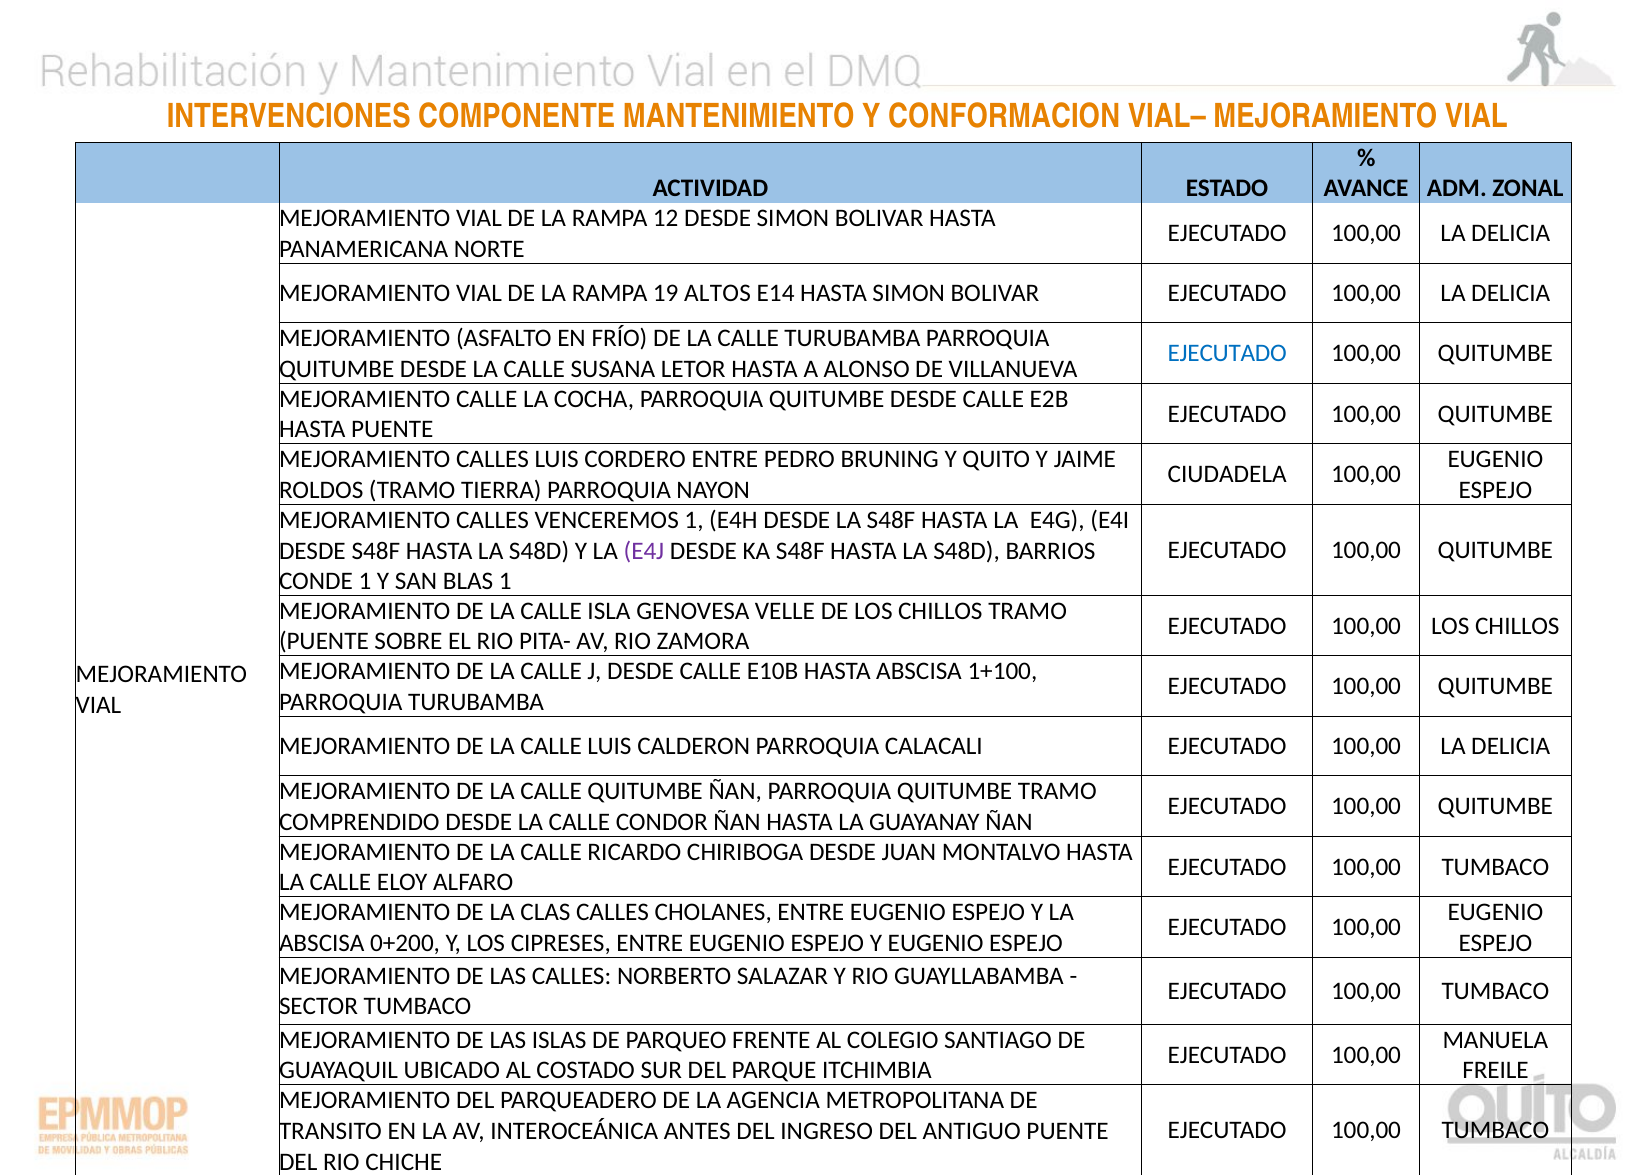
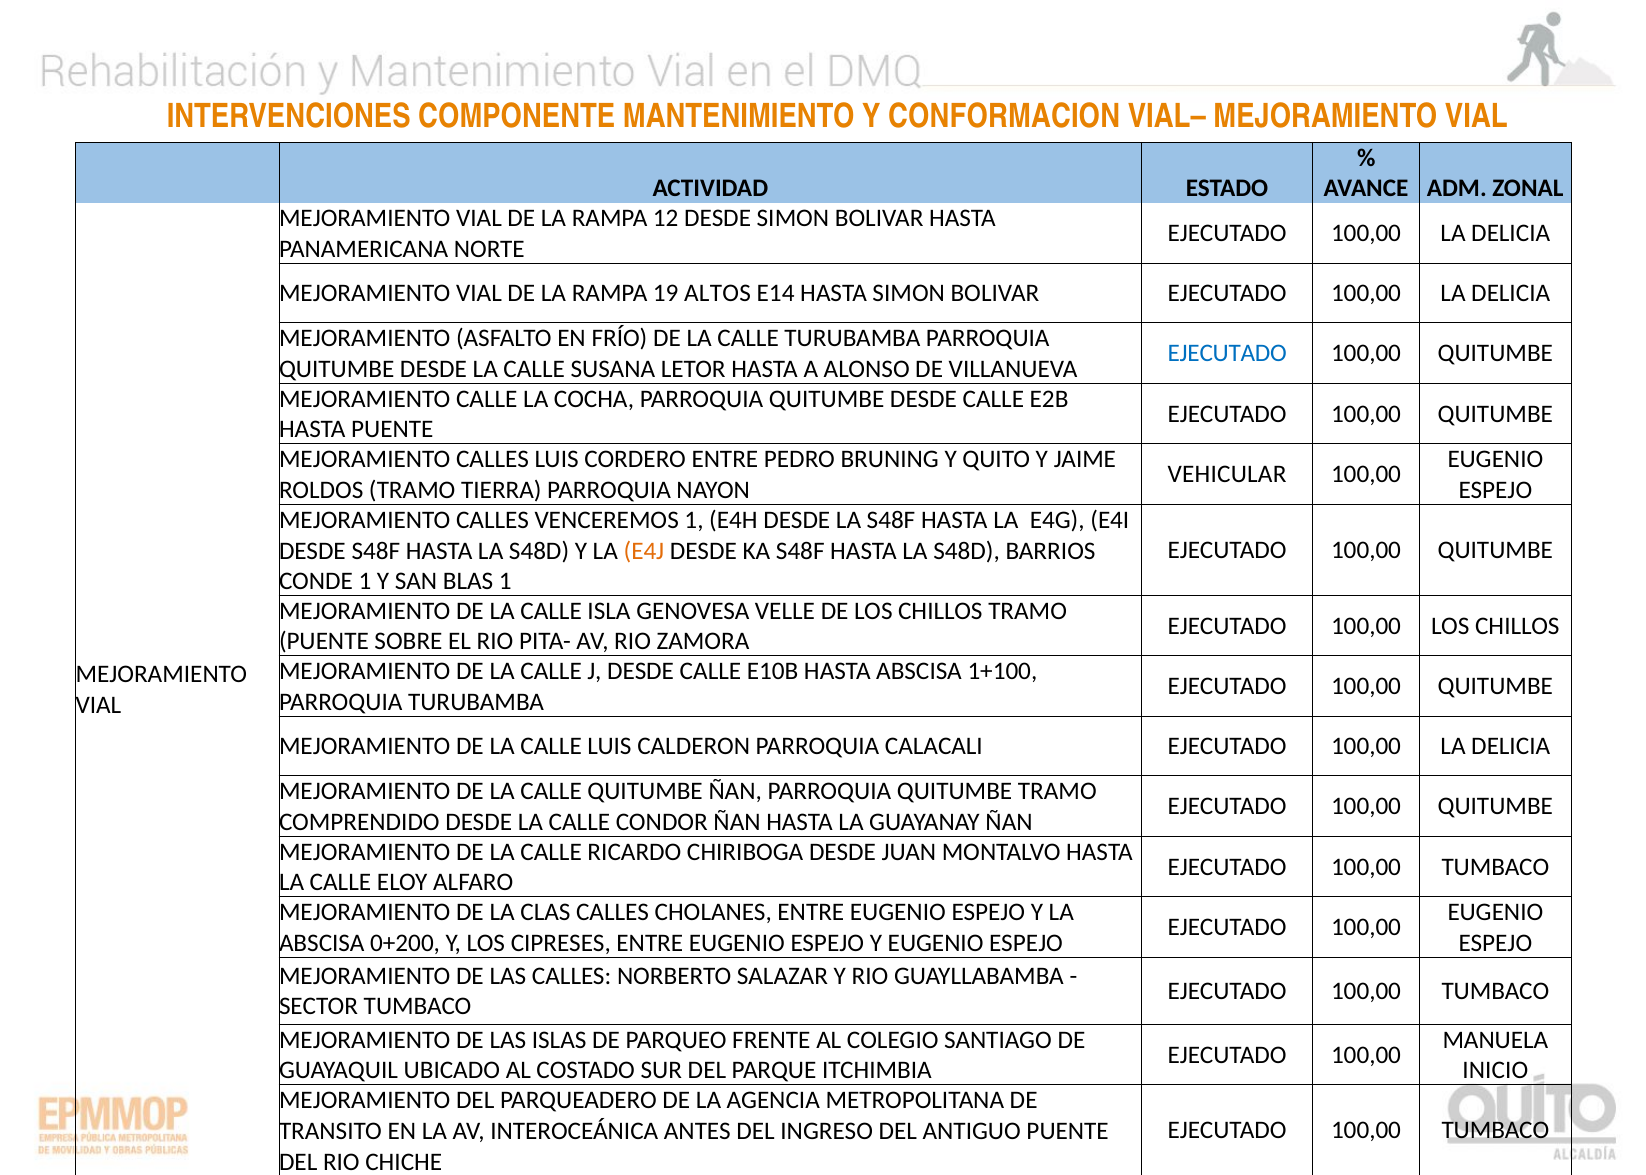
CIUDADELA: CIUDADELA -> VEHICULAR
E4J colour: purple -> orange
FREILE: FREILE -> INICIO
